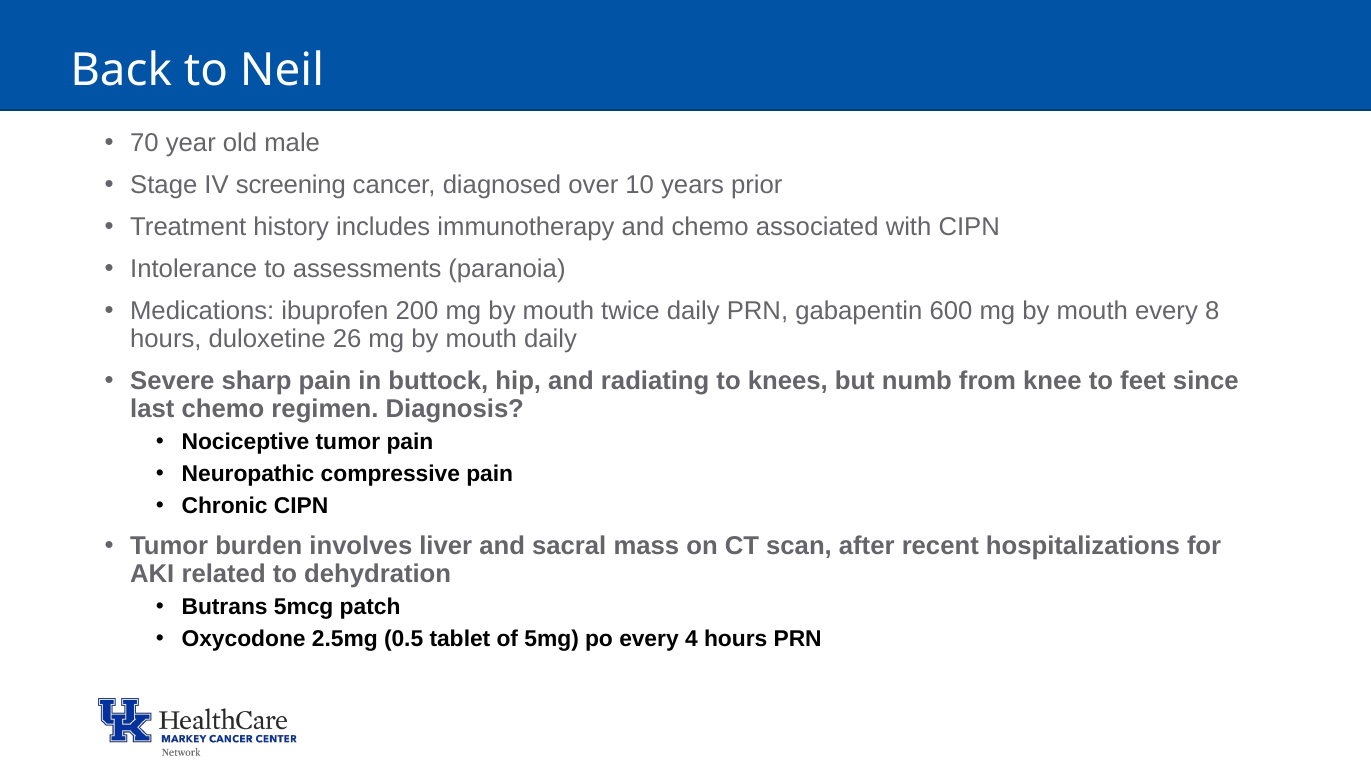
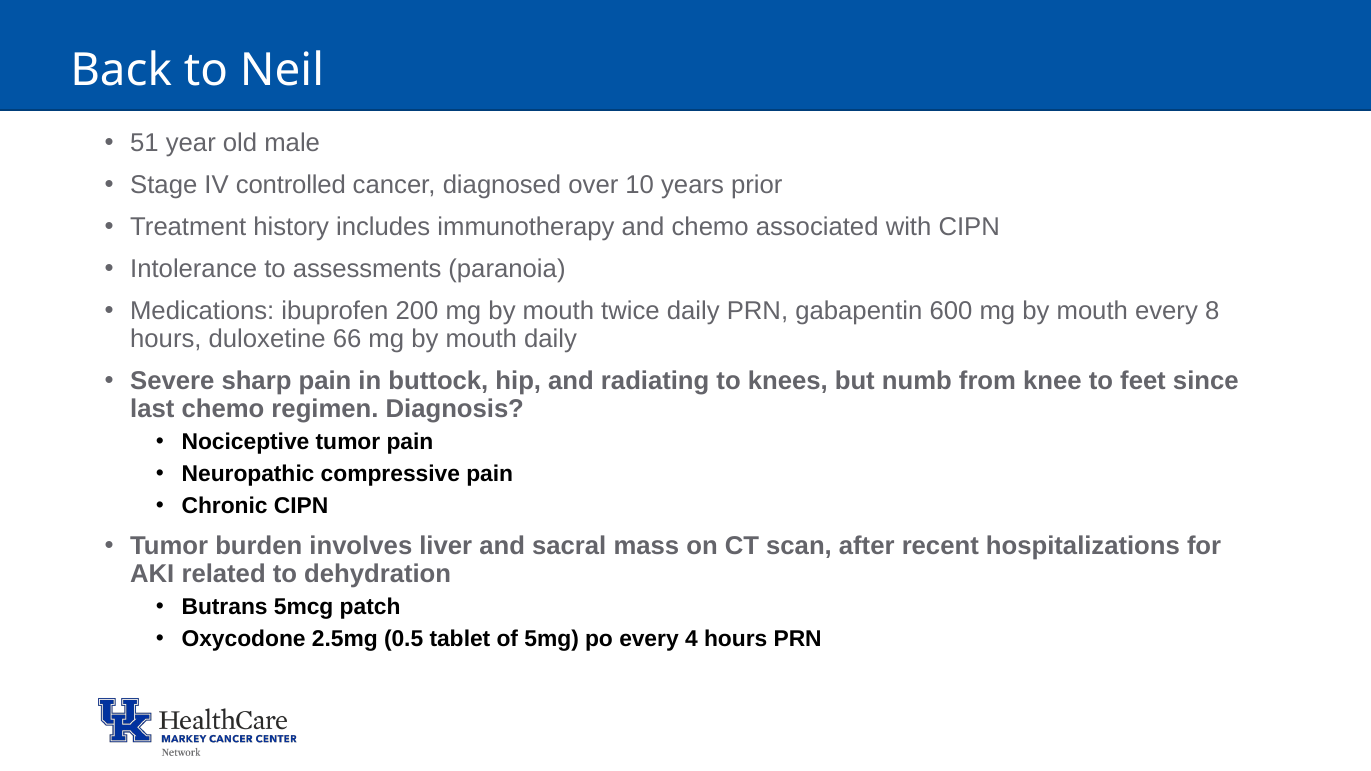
70: 70 -> 51
screening: screening -> controlled
26: 26 -> 66
